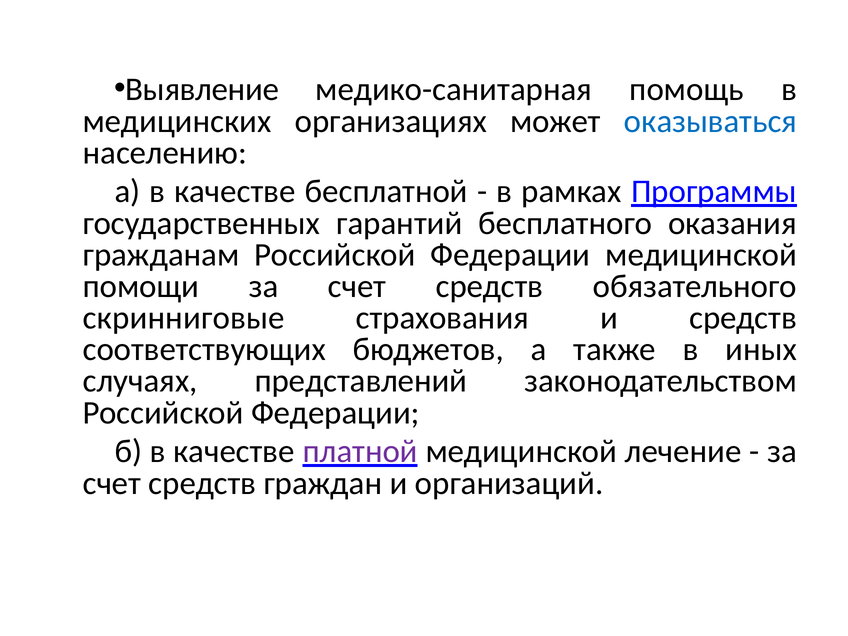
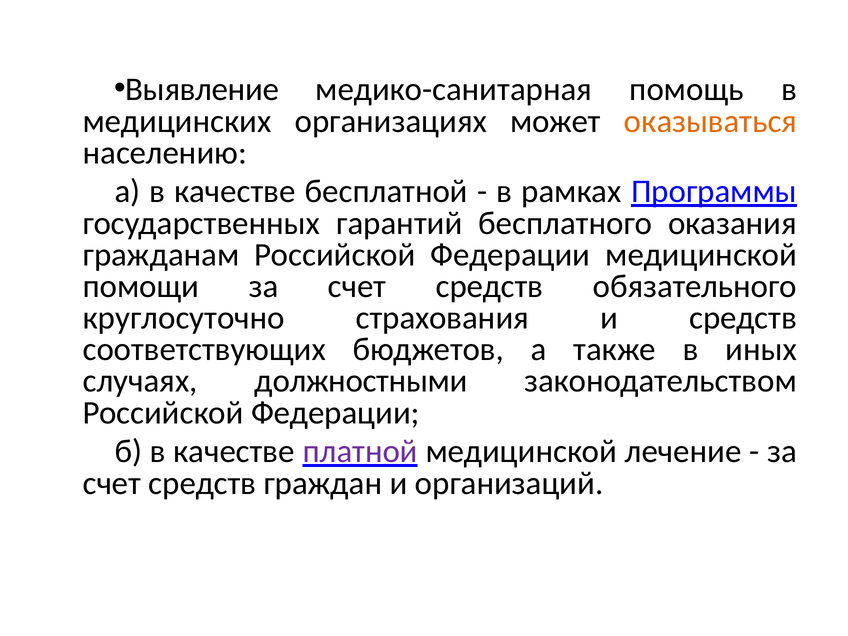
оказываться colour: blue -> orange
скринниговые: скринниговые -> круглосуточно
представлений: представлений -> должностными
